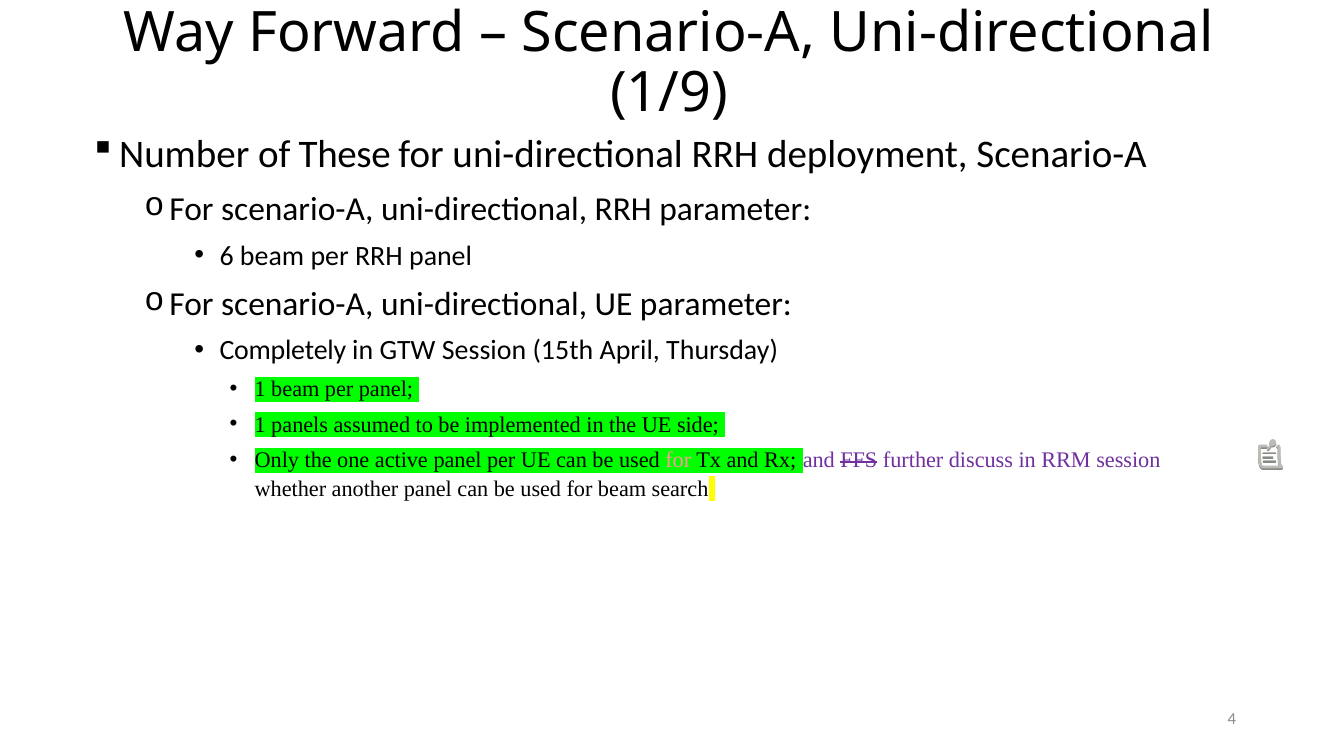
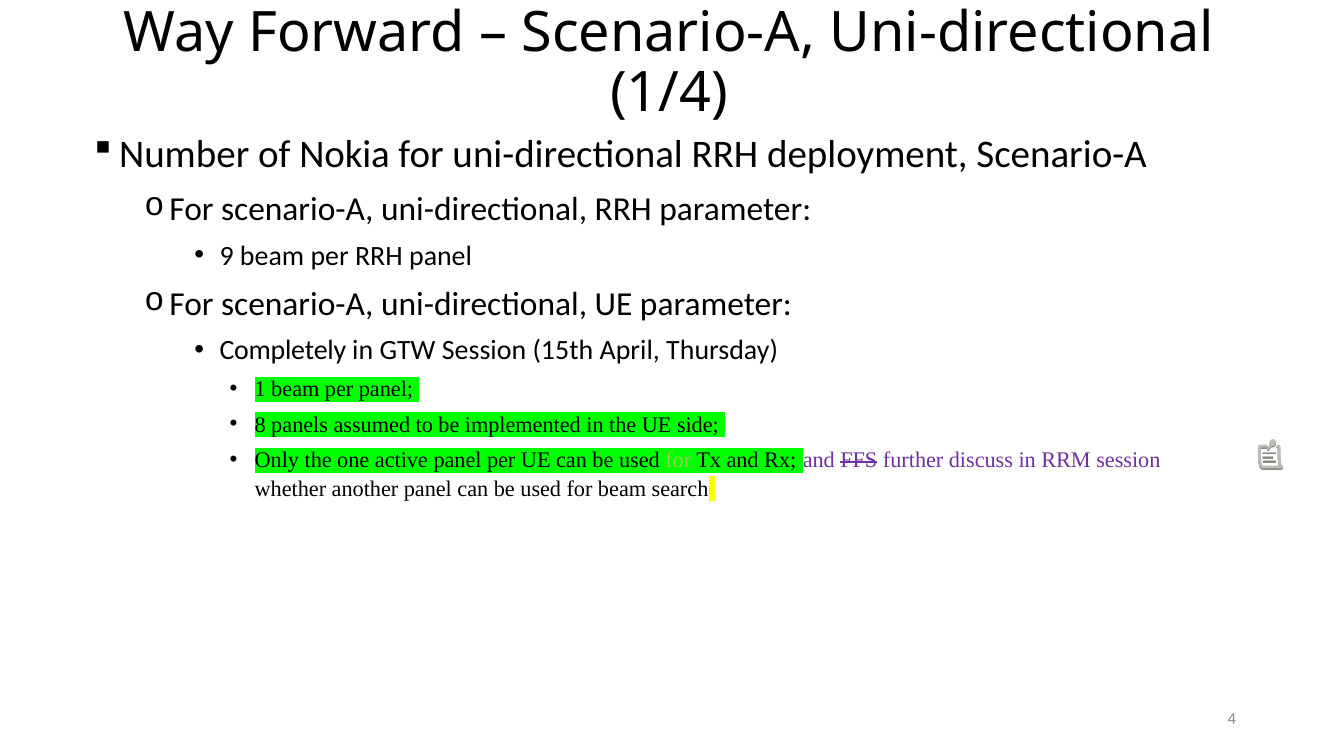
1/9: 1/9 -> 1/4
These: These -> Nokia
6: 6 -> 9
1 at (260, 425): 1 -> 8
for at (678, 460) colour: pink -> light green
